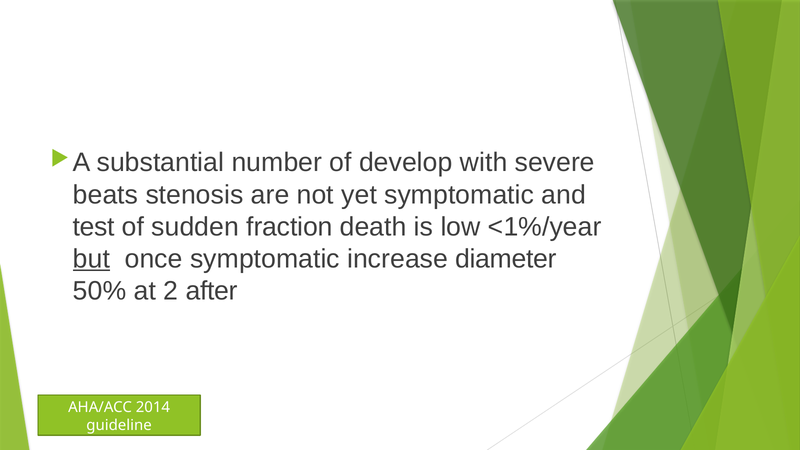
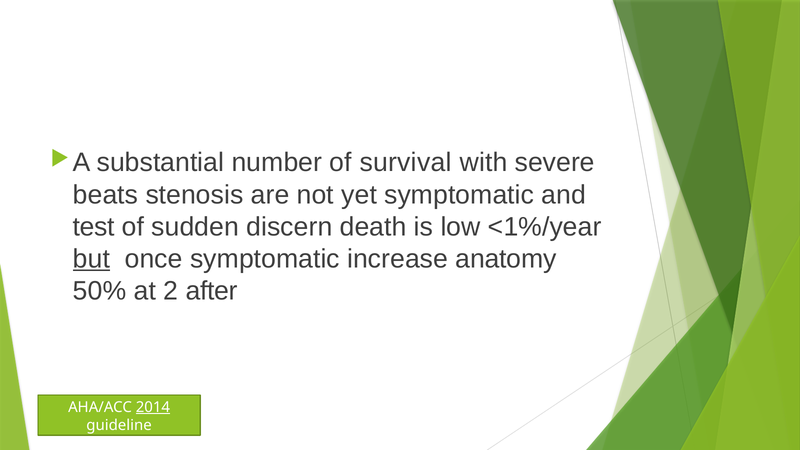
develop: develop -> survival
fraction: fraction -> discern
diameter: diameter -> anatomy
2014 underline: none -> present
